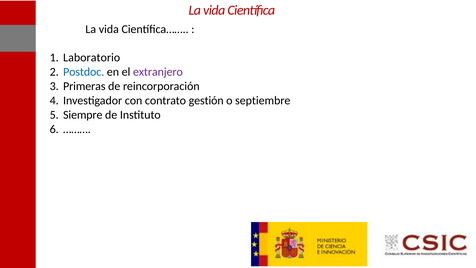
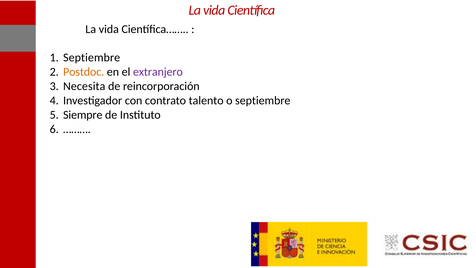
Laboratorio at (92, 58): Laboratorio -> Septiembre
Postdoc colour: blue -> orange
Primeras: Primeras -> Necesita
gestión: gestión -> talento
